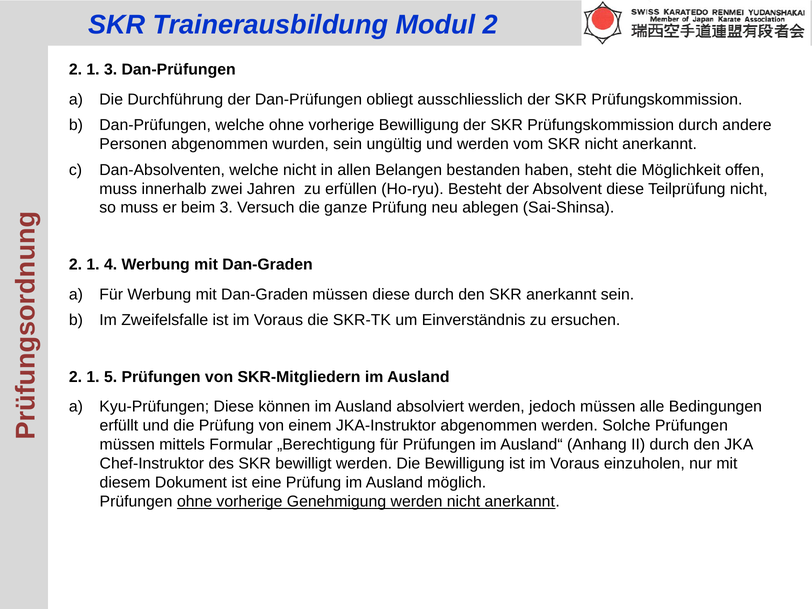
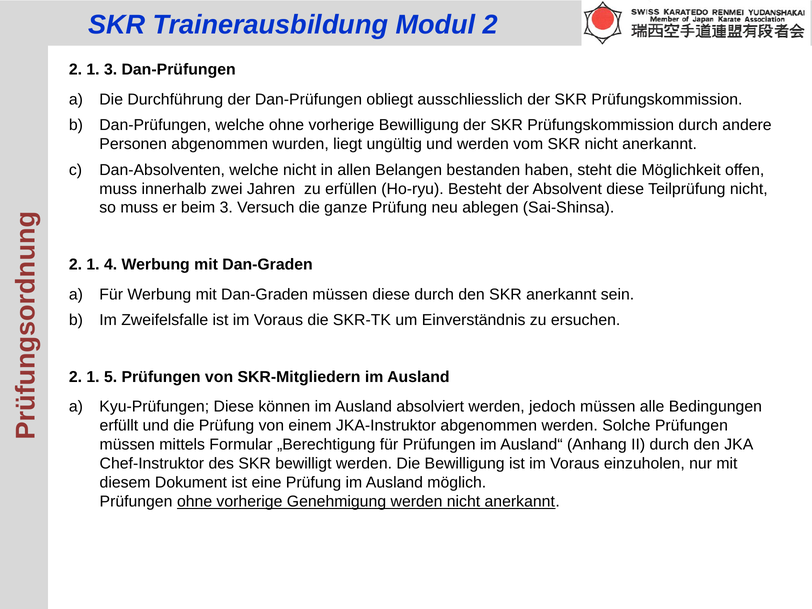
wurden sein: sein -> liegt
